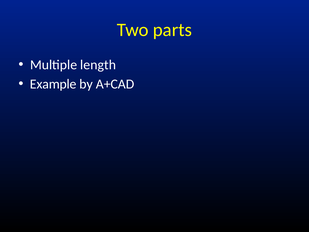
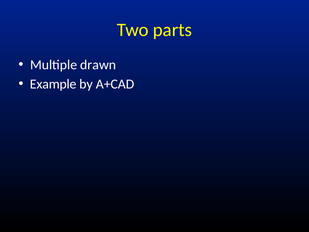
length: length -> drawn
